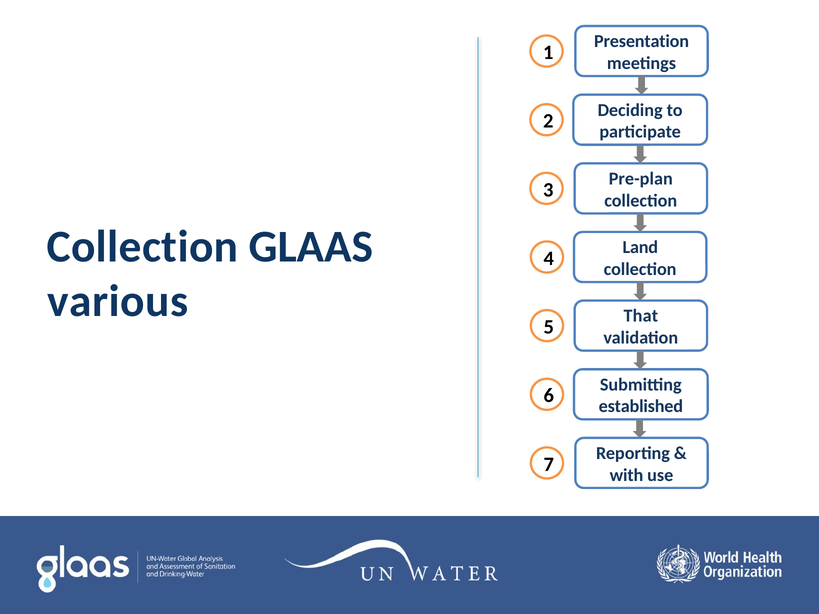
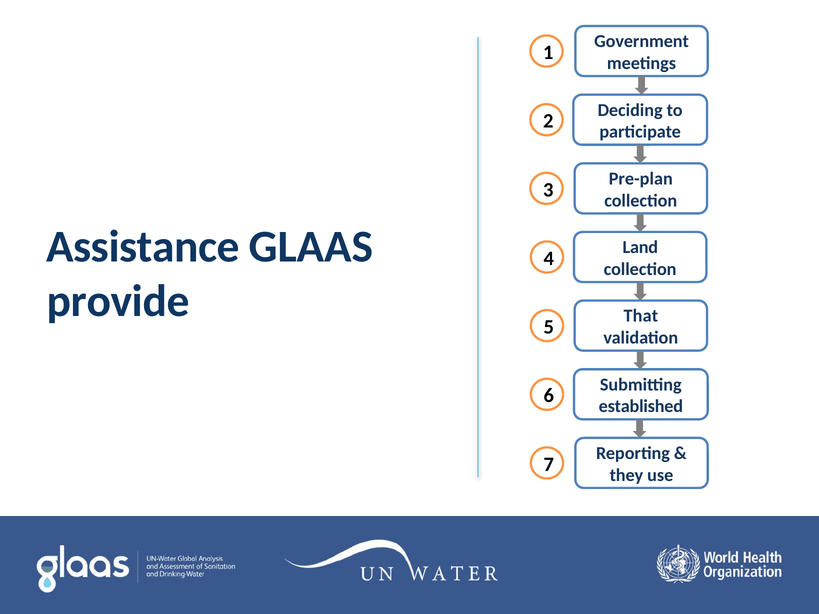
Presentation: Presentation -> Government
Collection at (143, 247): Collection -> Assistance
various: various -> provide
with: with -> they
